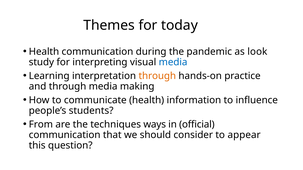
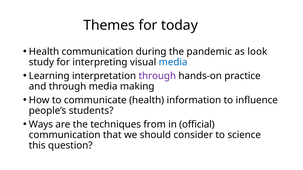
through at (157, 76) colour: orange -> purple
From: From -> Ways
ways: ways -> from
appear: appear -> science
